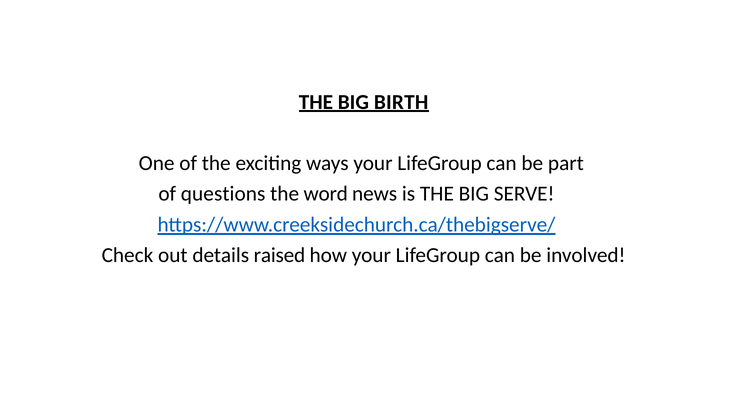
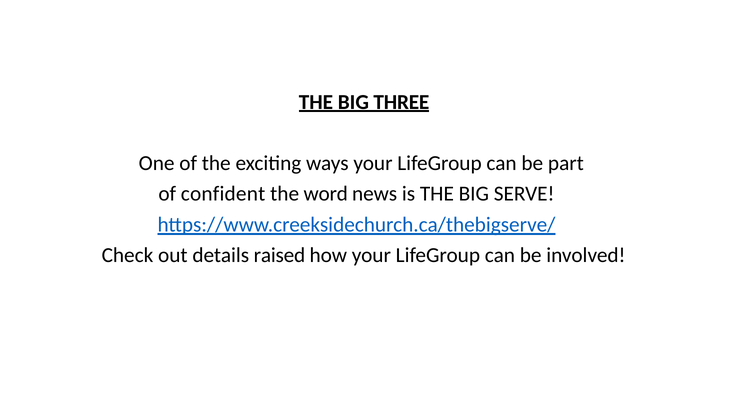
BIRTH: BIRTH -> THREE
questions: questions -> confident
